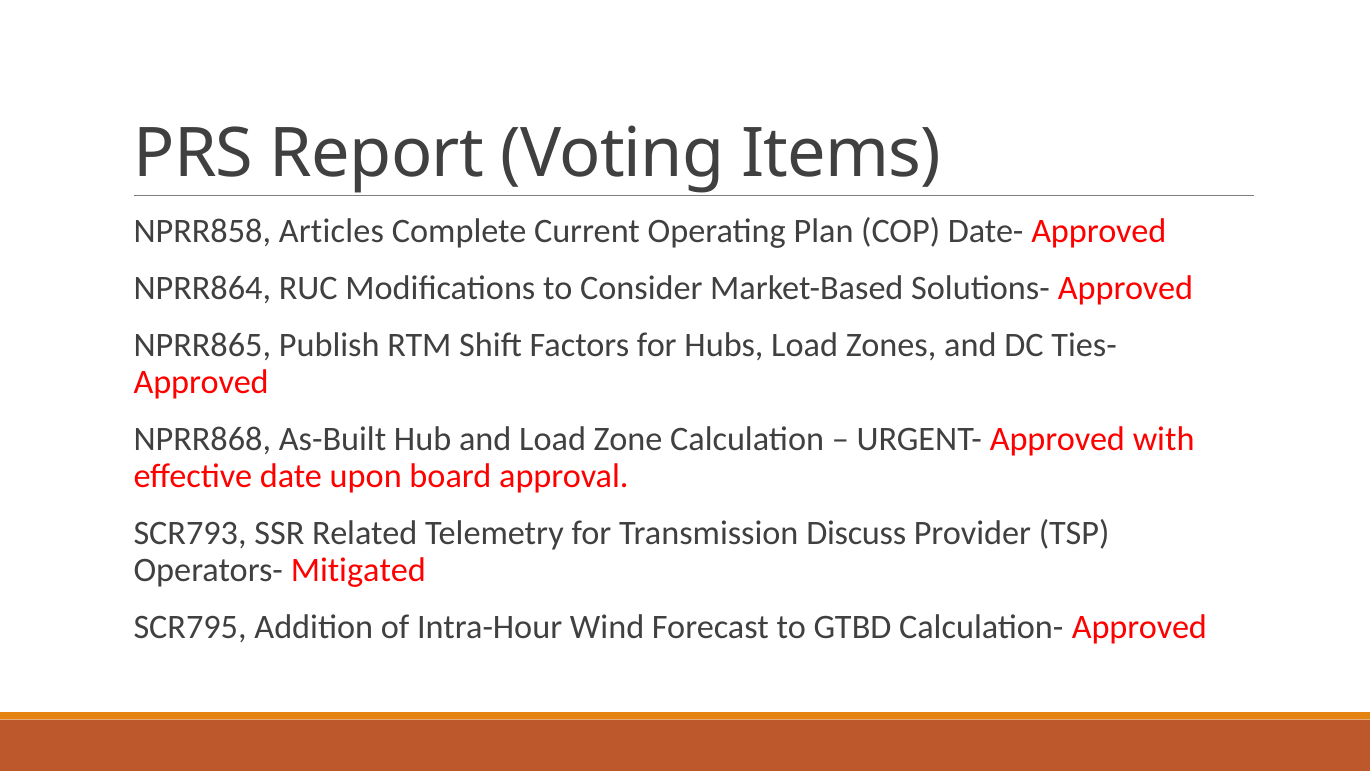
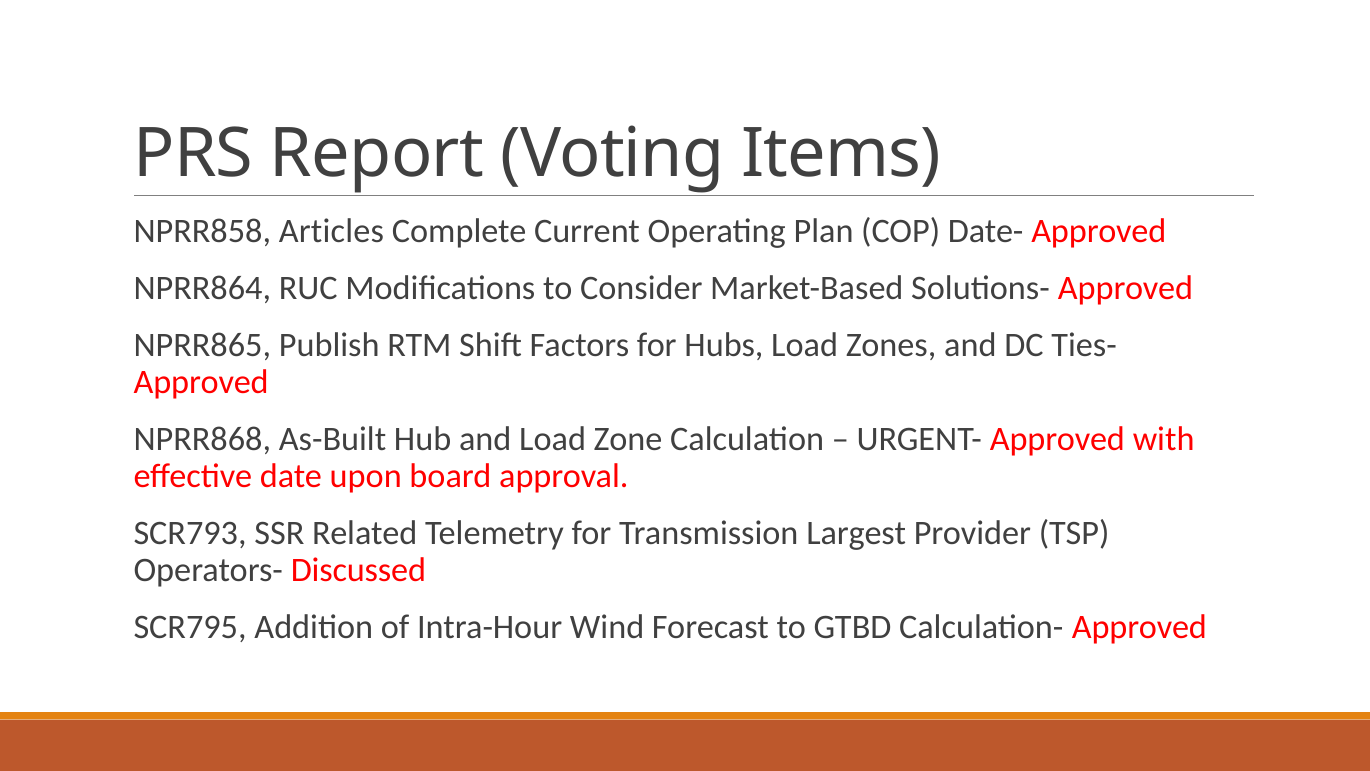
Discuss: Discuss -> Largest
Mitigated: Mitigated -> Discussed
